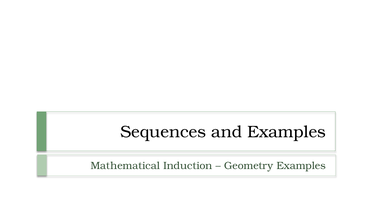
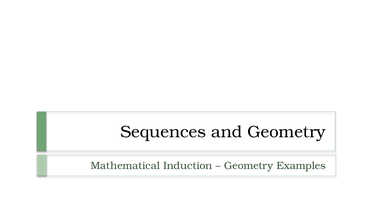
and Examples: Examples -> Geometry
